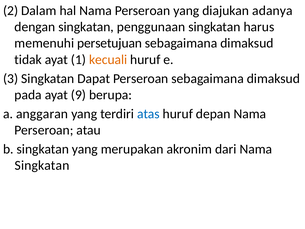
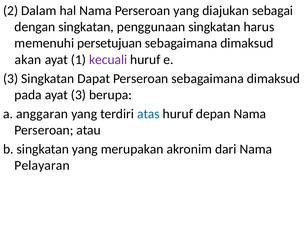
adanya: adanya -> sebagai
tidak: tidak -> akan
kecuali colour: orange -> purple
ayat 9: 9 -> 3
Singkatan at (42, 165): Singkatan -> Pelayaran
